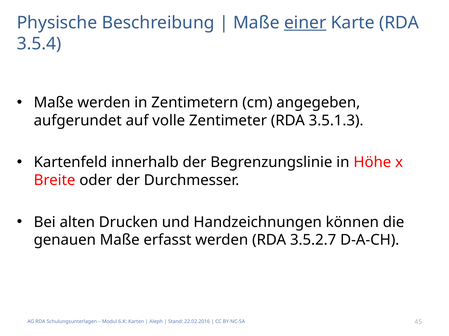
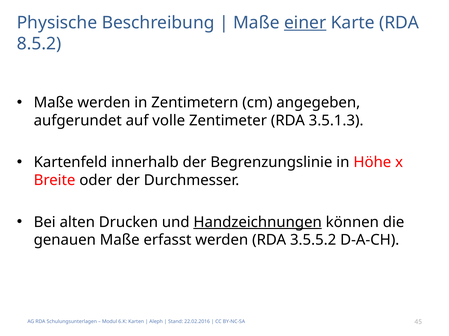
3.5.4: 3.5.4 -> 8.5.2
Handzeichnungen underline: none -> present
3.5.2.7: 3.5.2.7 -> 3.5.5.2
